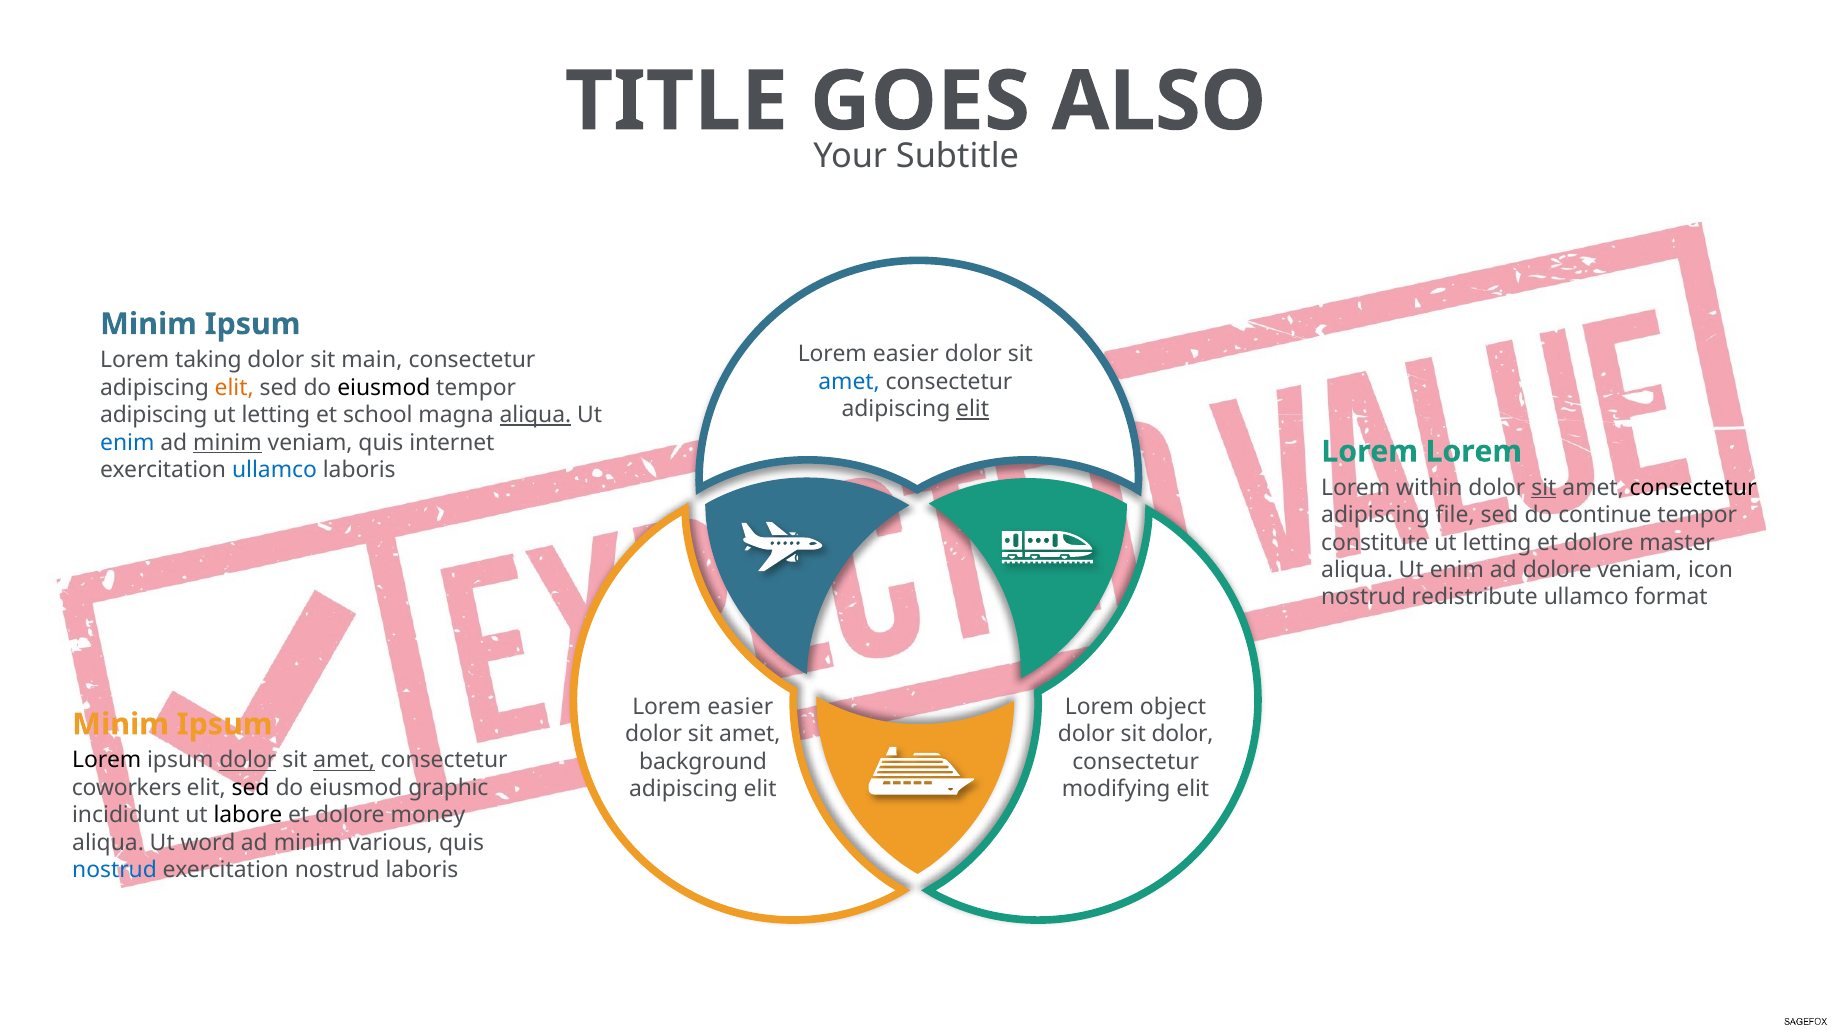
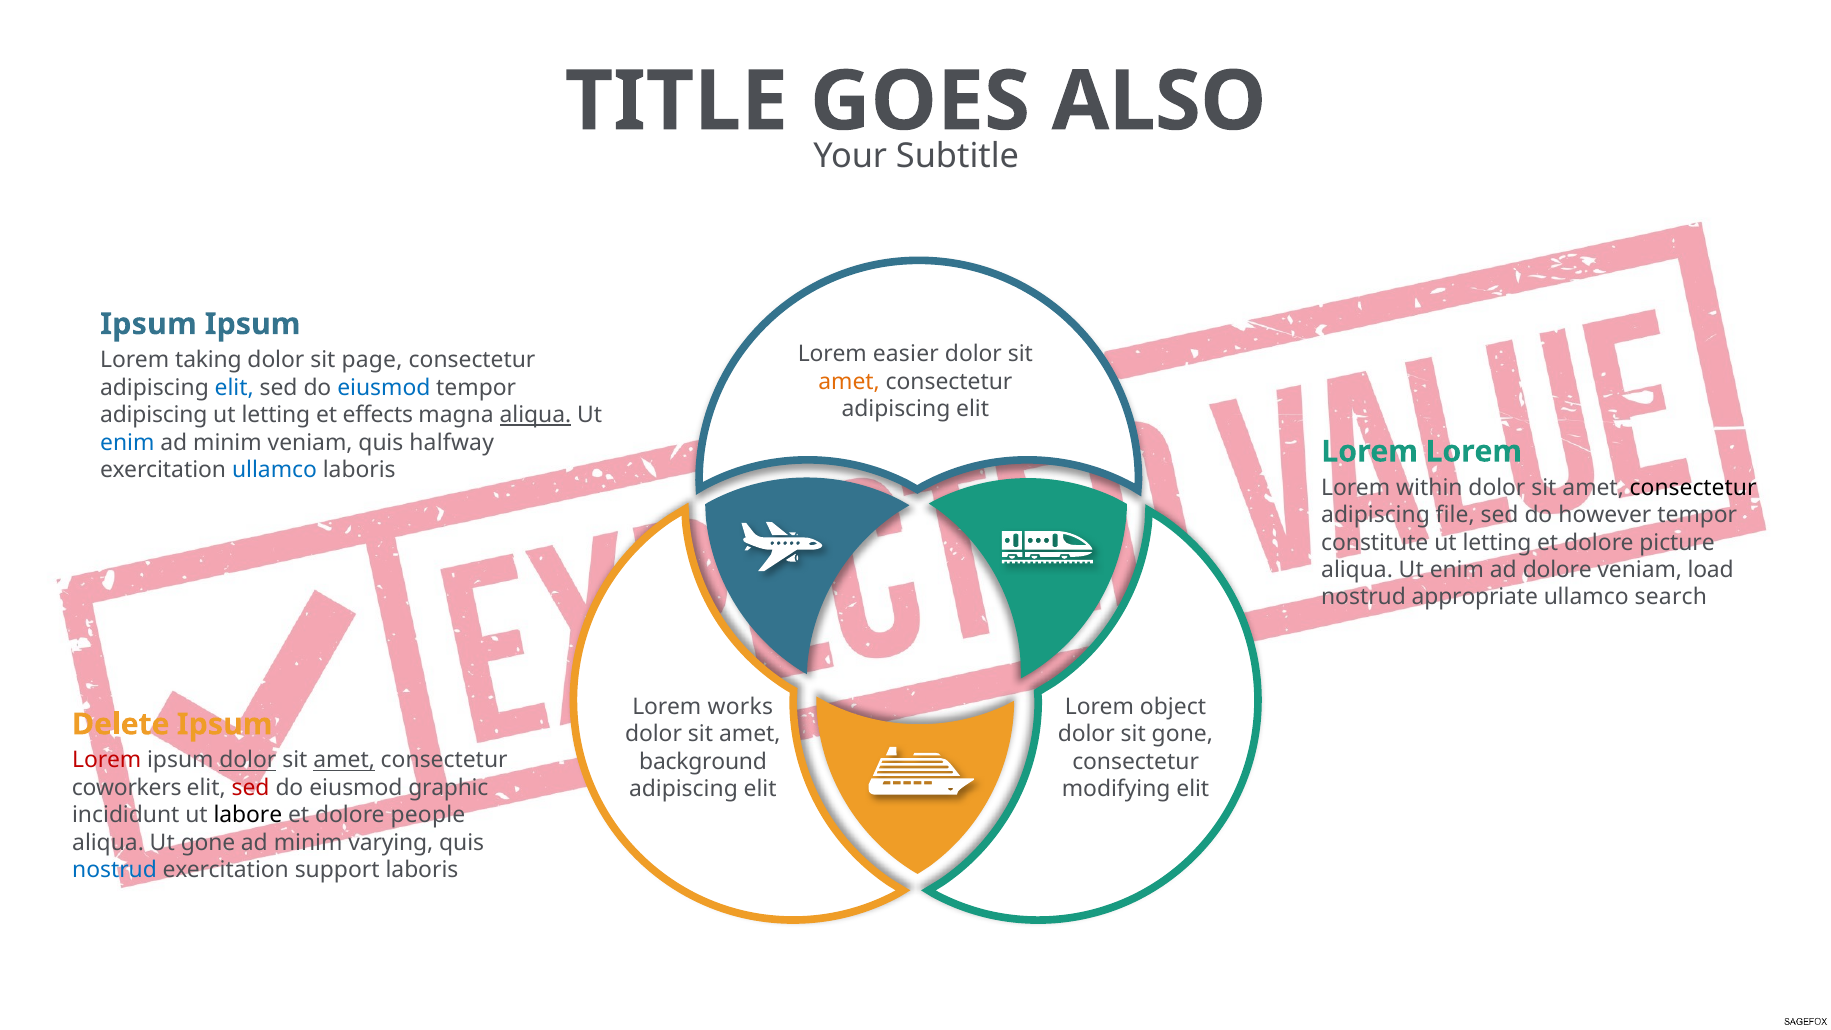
Minim at (149, 324): Minim -> Ipsum
main: main -> page
amet at (849, 382) colour: blue -> orange
elit at (234, 388) colour: orange -> blue
eiusmod at (384, 388) colour: black -> blue
elit at (973, 409) underline: present -> none
school: school -> effects
minim at (227, 443) underline: present -> none
internet: internet -> halfway
sit at (1544, 488) underline: present -> none
continue: continue -> however
master: master -> picture
icon: icon -> load
redistribute: redistribute -> appropriate
format: format -> search
easier at (740, 707): easier -> works
Minim at (121, 724): Minim -> Delete
sit dolor: dolor -> gone
Lorem at (107, 760) colour: black -> red
sed at (251, 788) colour: black -> red
money: money -> people
Ut word: word -> gone
various: various -> varying
exercitation nostrud: nostrud -> support
